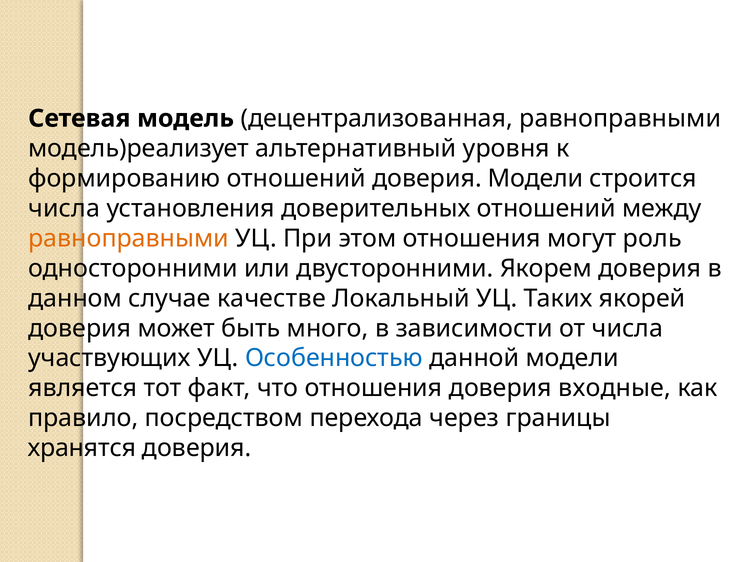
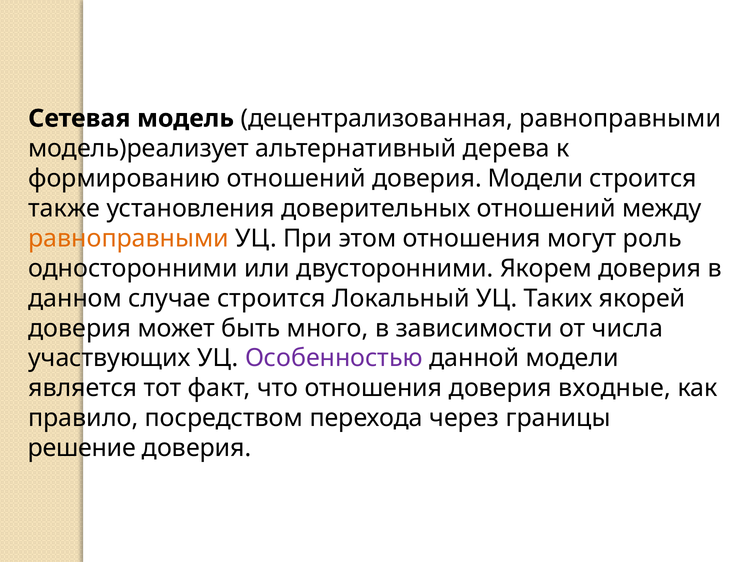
уровня: уровня -> дерева
числа at (64, 209): числа -> также
случае качестве: качестве -> строится
Особенностью colour: blue -> purple
хранятся: хранятся -> решение
